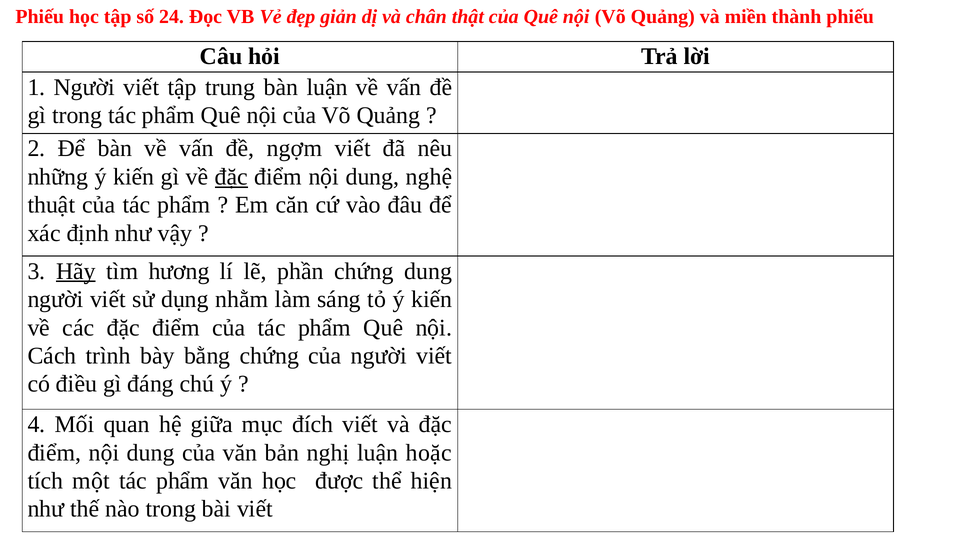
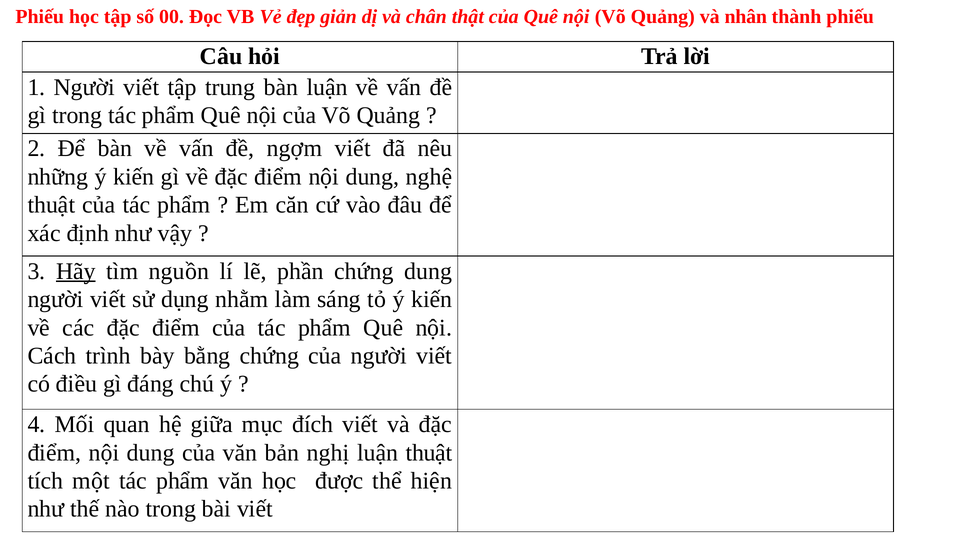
24: 24 -> 00
miền: miền -> nhân
đặc at (231, 177) underline: present -> none
hương: hương -> nguồn
luận hoặc: hoặc -> thuật
